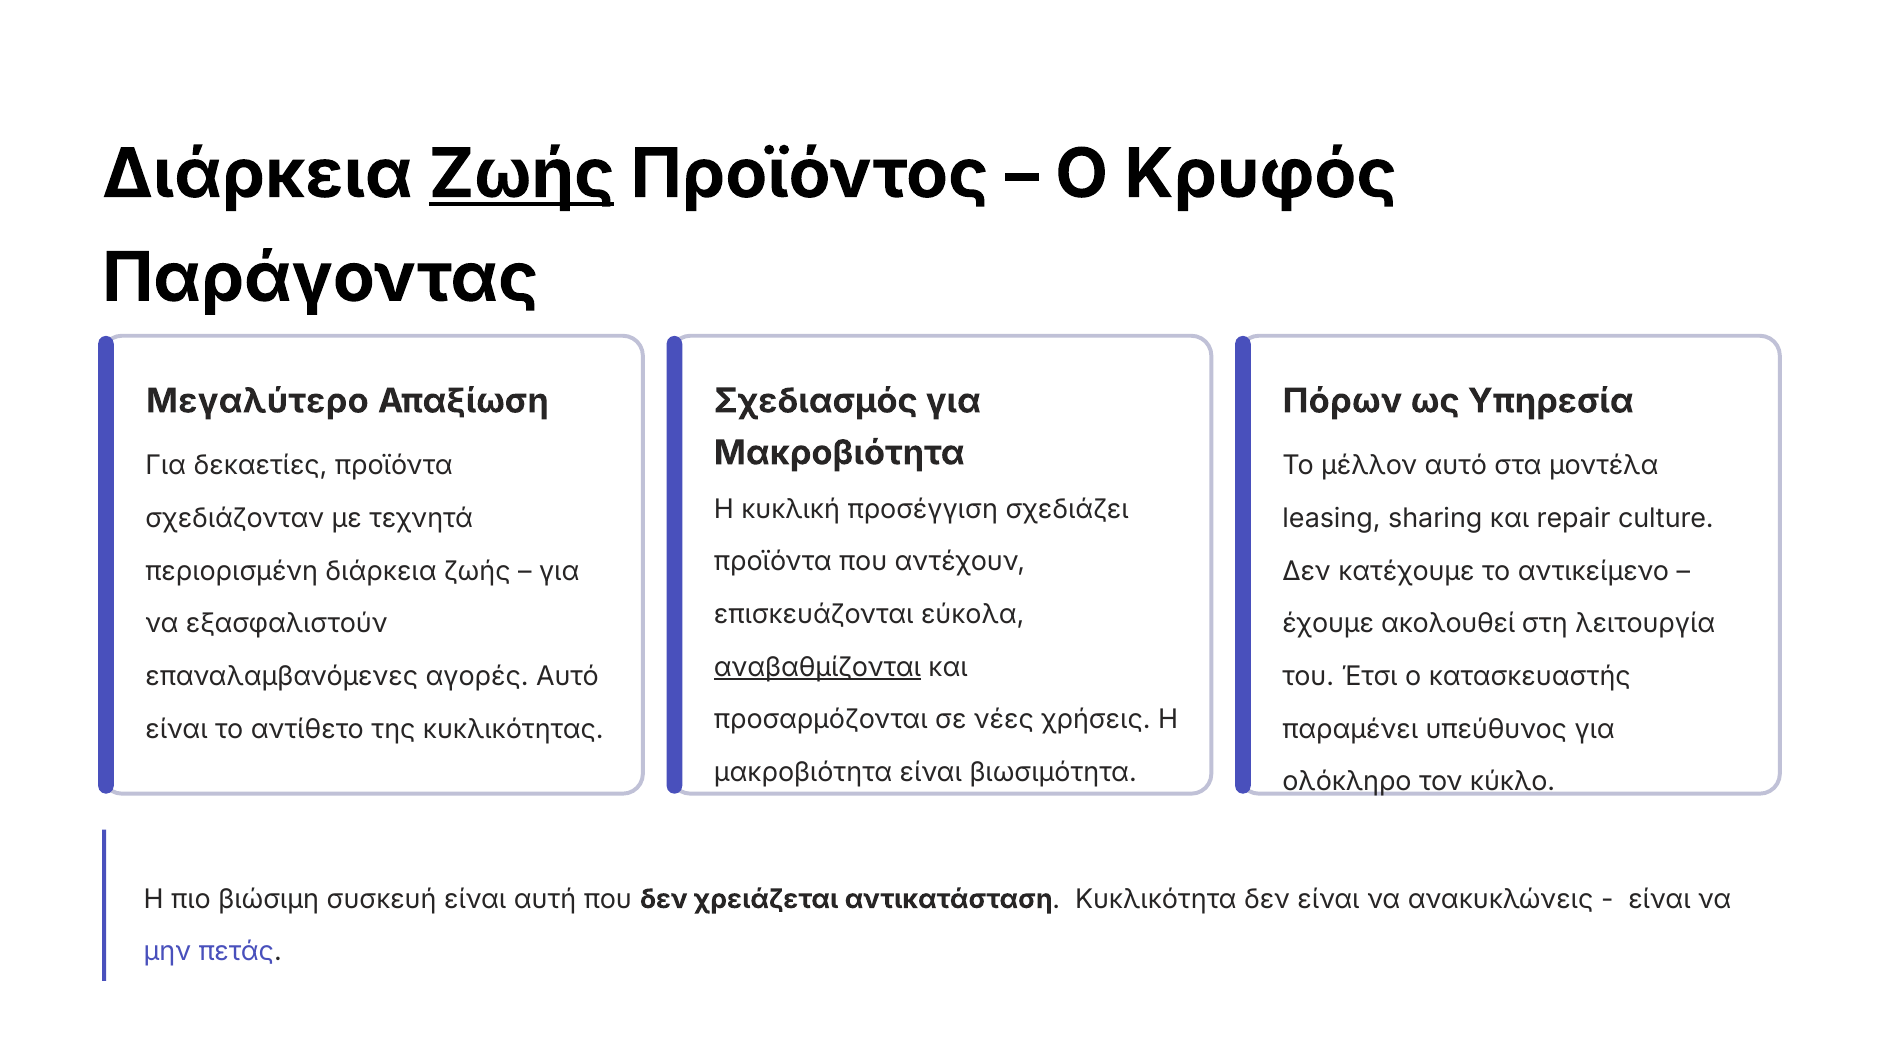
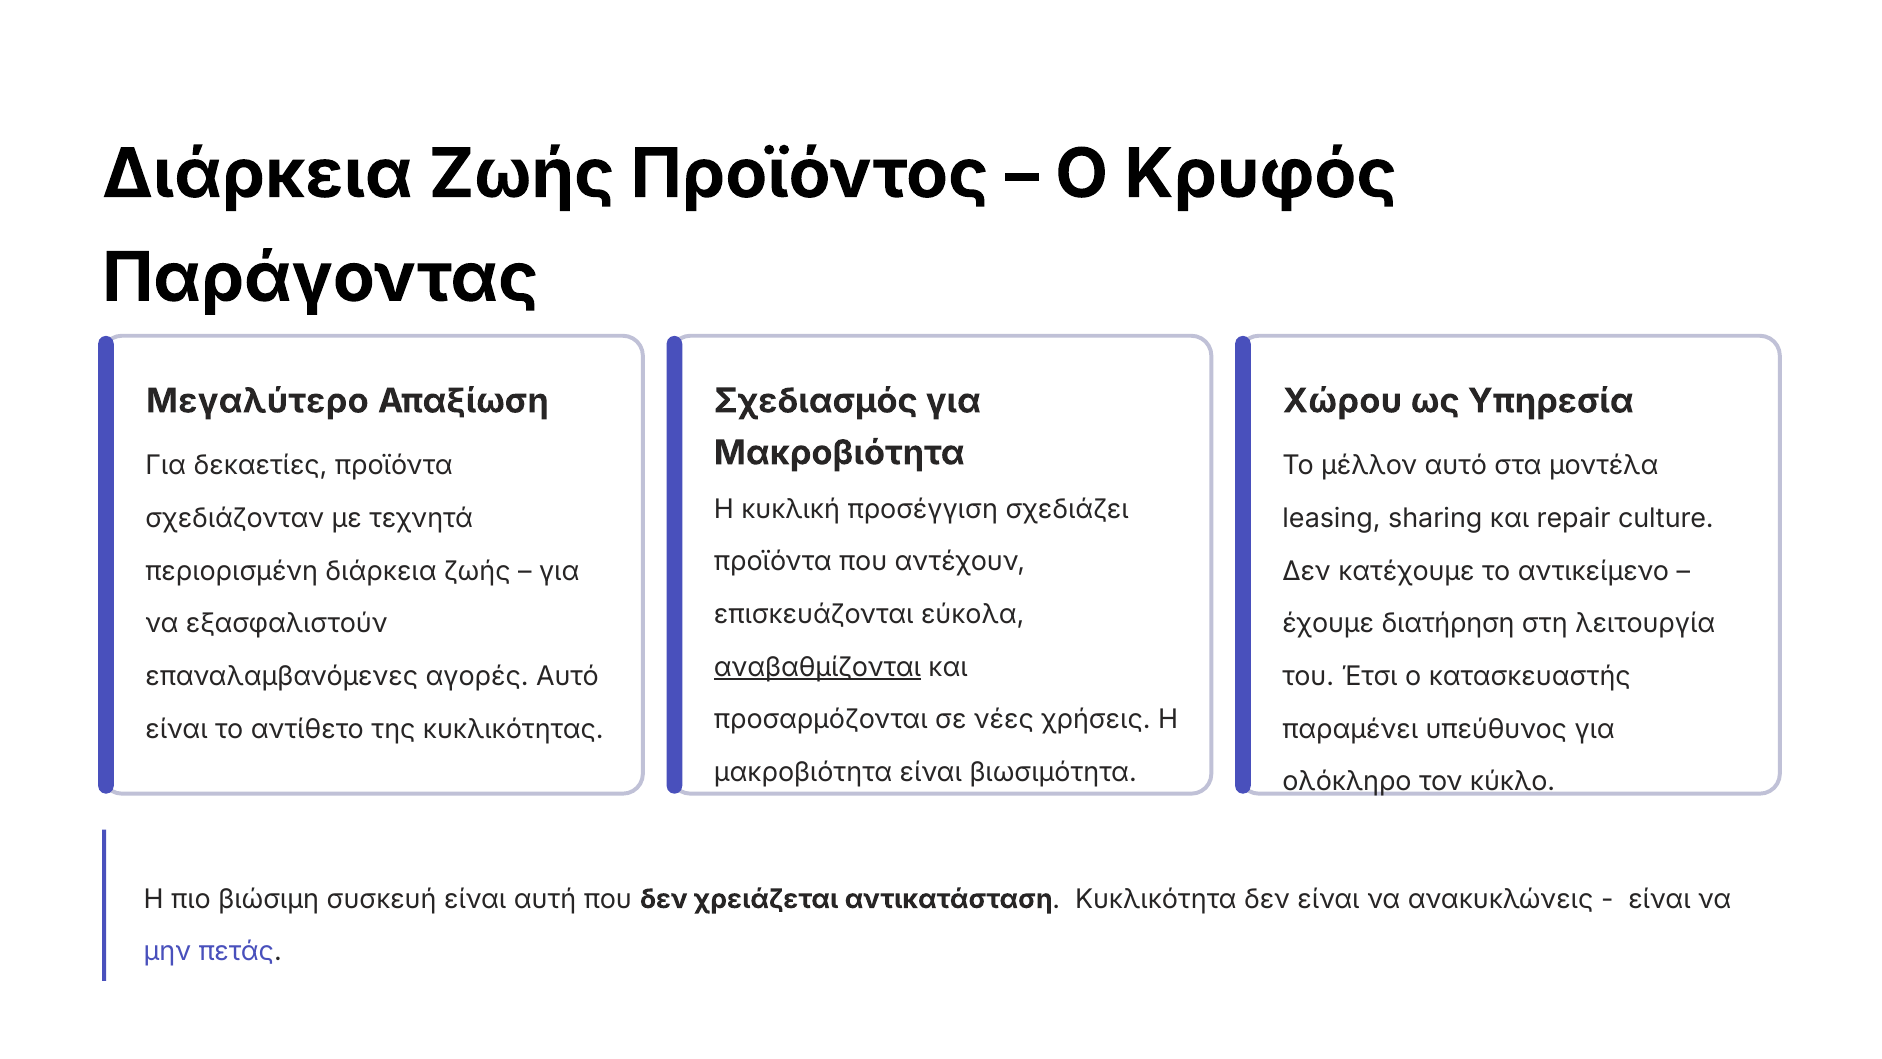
Ζωής at (522, 174) underline: present -> none
Πόρων: Πόρων -> Χώρου
ακολουθεί: ακολουθεί -> διατήρηση
